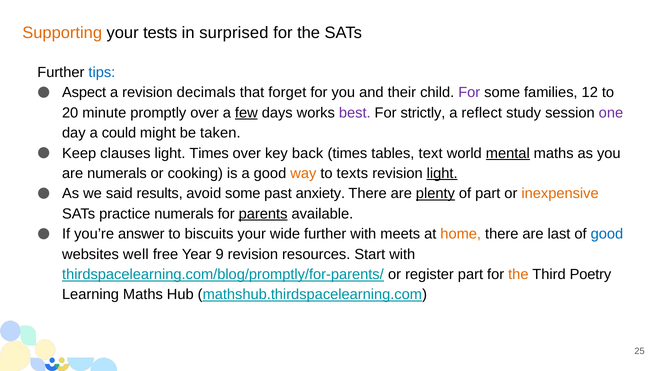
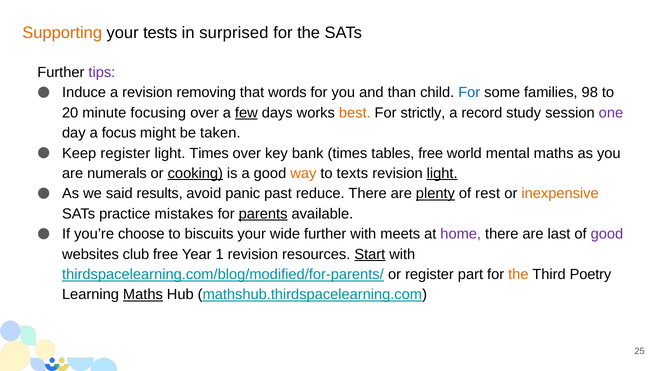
tips colour: blue -> purple
Aspect: Aspect -> Induce
decimals: decimals -> removing
forget: forget -> words
their: their -> than
For at (469, 93) colour: purple -> blue
12: 12 -> 98
promptly: promptly -> focusing
best colour: purple -> orange
reflect: reflect -> record
could: could -> focus
Keep clauses: clauses -> register
back: back -> bank
tables text: text -> free
mental underline: present -> none
cooking underline: none -> present
avoid some: some -> panic
anxiety: anxiety -> reduce
of part: part -> rest
practice numerals: numerals -> mistakes
answer: answer -> choose
home colour: orange -> purple
good at (607, 234) colour: blue -> purple
well: well -> club
9: 9 -> 1
Start underline: none -> present
thirdspacelearning.com/blog/promptly/for-parents/: thirdspacelearning.com/blog/promptly/for-parents/ -> thirdspacelearning.com/blog/modified/for-parents/
Maths at (143, 295) underline: none -> present
